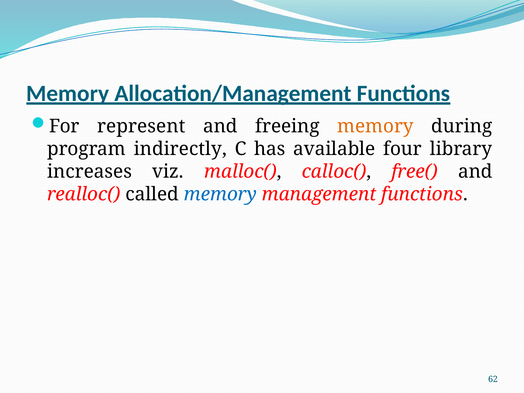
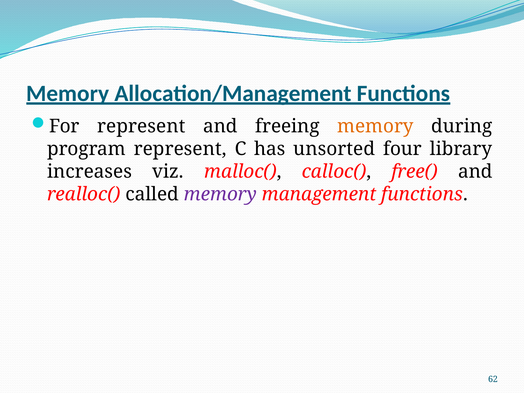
program indirectly: indirectly -> represent
available: available -> unsorted
memory at (220, 194) colour: blue -> purple
